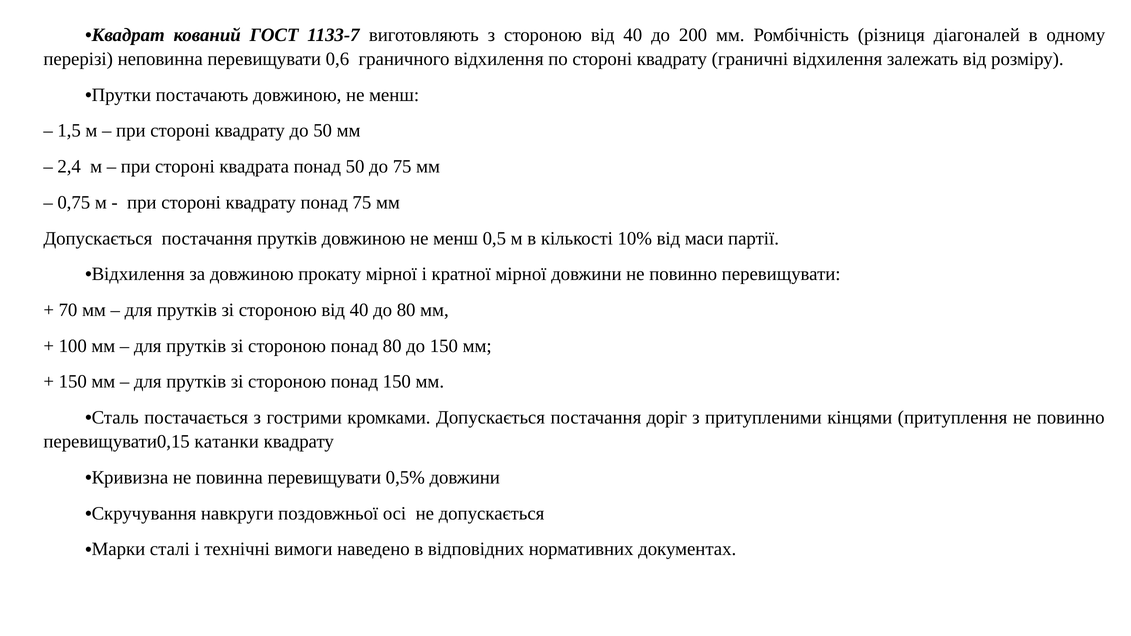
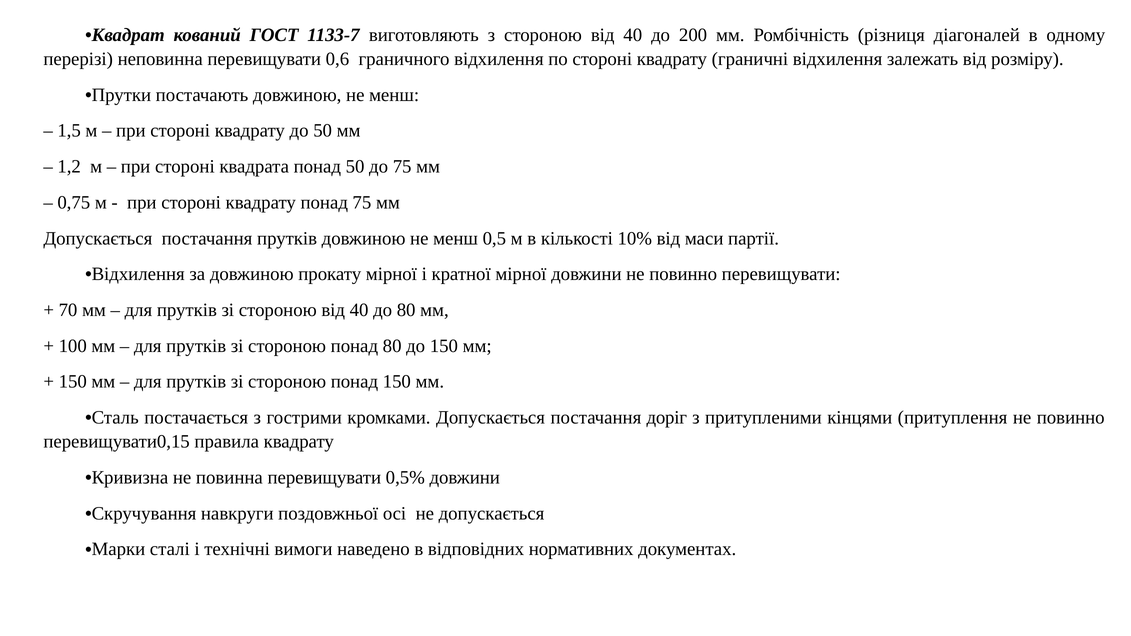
2,4: 2,4 -> 1,2
катанки: катанки -> правила
